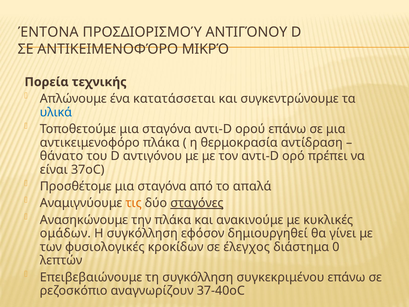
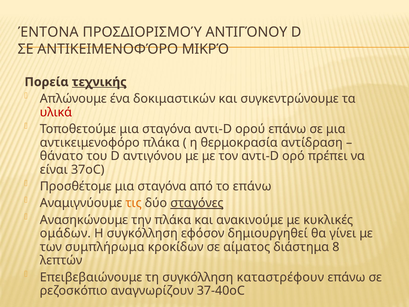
τεχνικής underline: none -> present
κατατάσσεται: κατατάσσεται -> δοκιμαστικών
υλικά colour: blue -> red
το απαλά: απαλά -> επάνω
φυσιολογικές: φυσιολογικές -> συμπλήρωμα
έλεγχος: έλεγχος -> αίματος
0: 0 -> 8
συγκεκριμένου: συγκεκριμένου -> καταστρέφουν
